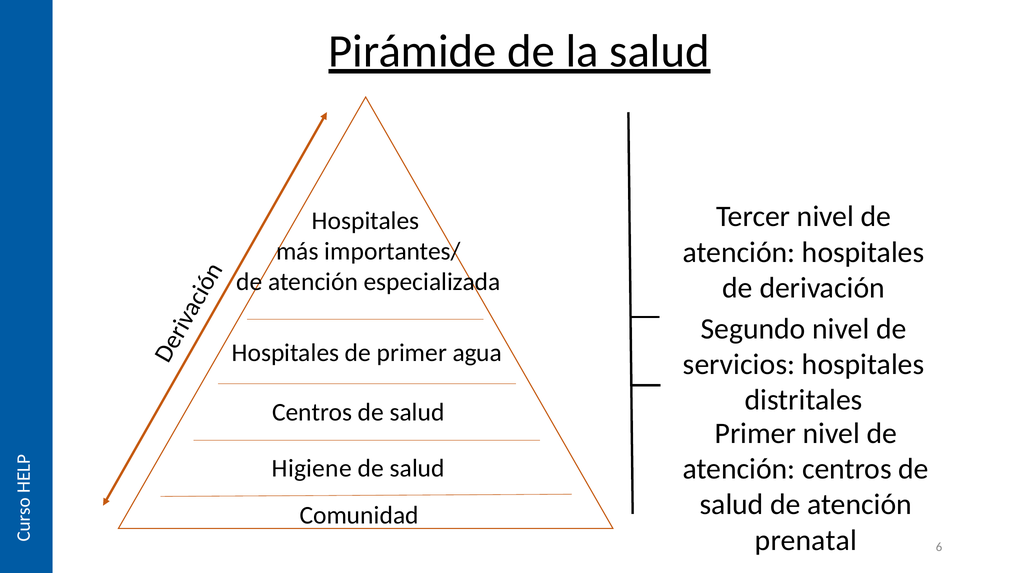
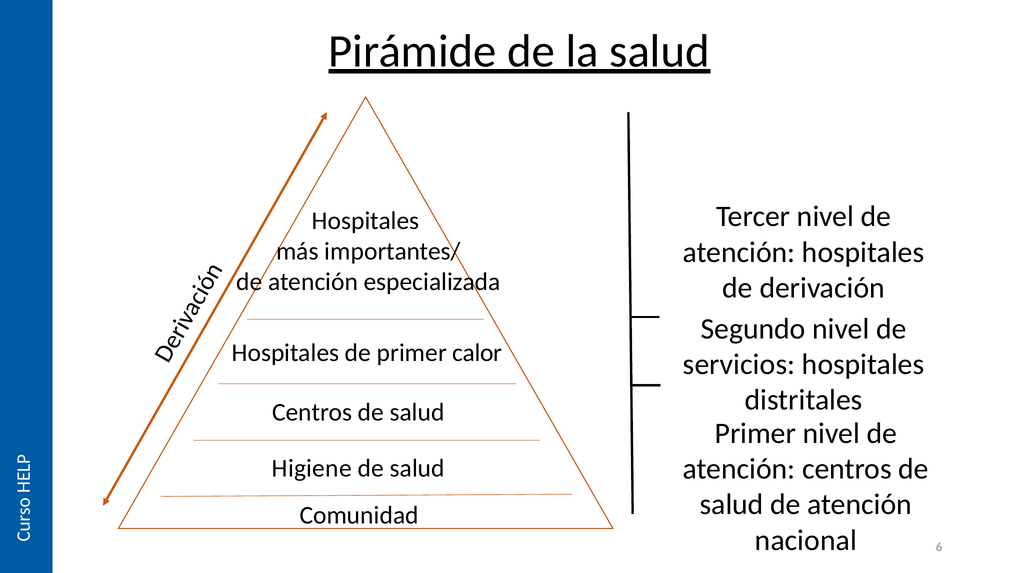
agua: agua -> calor
prenatal: prenatal -> nacional
